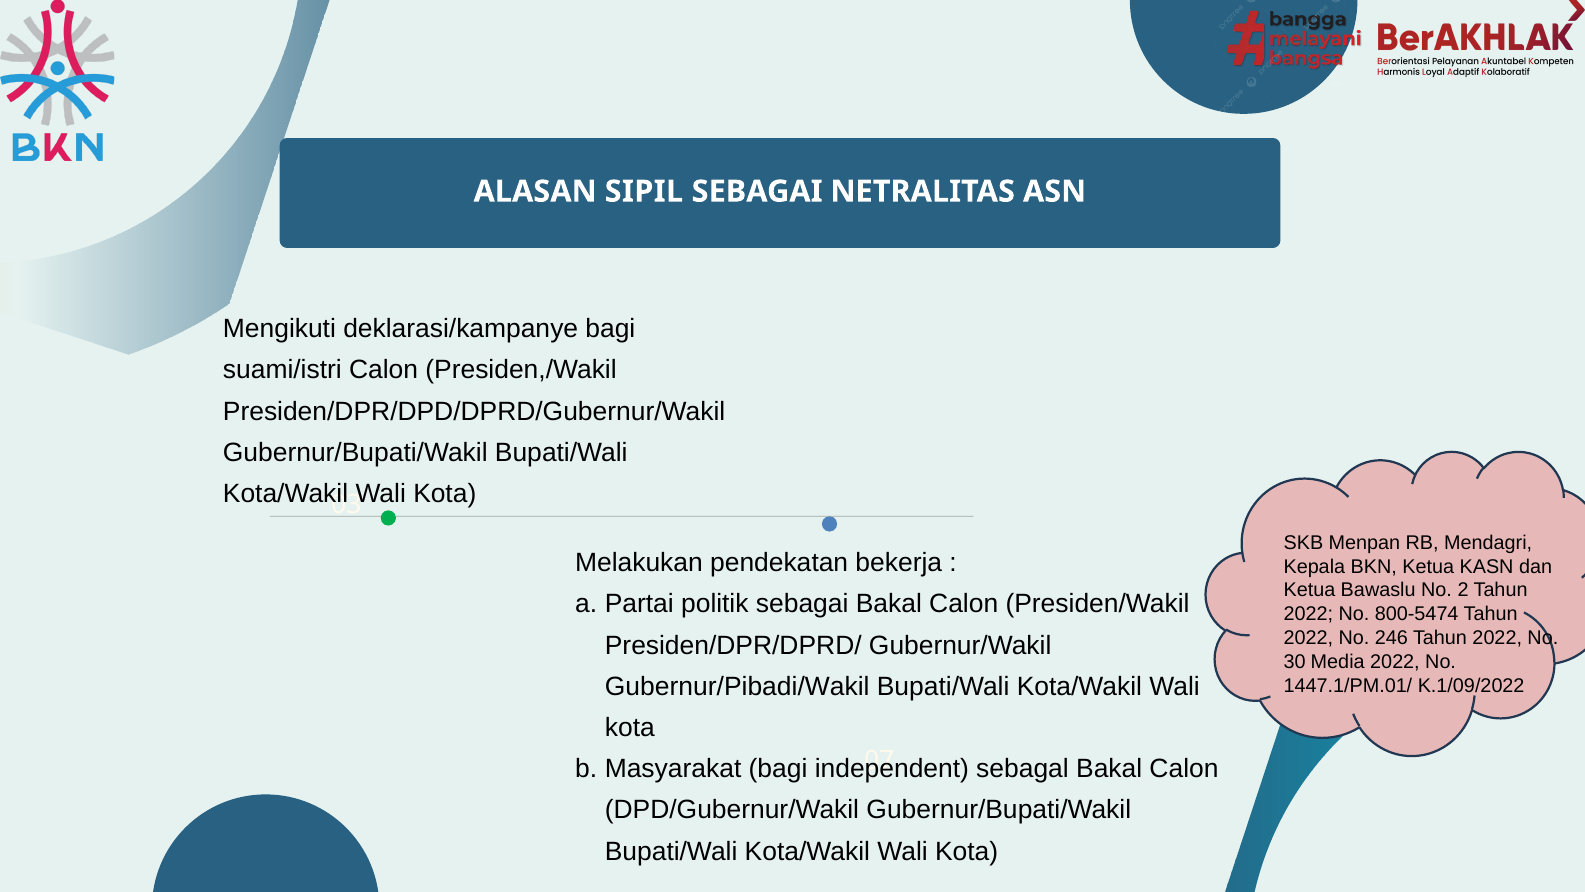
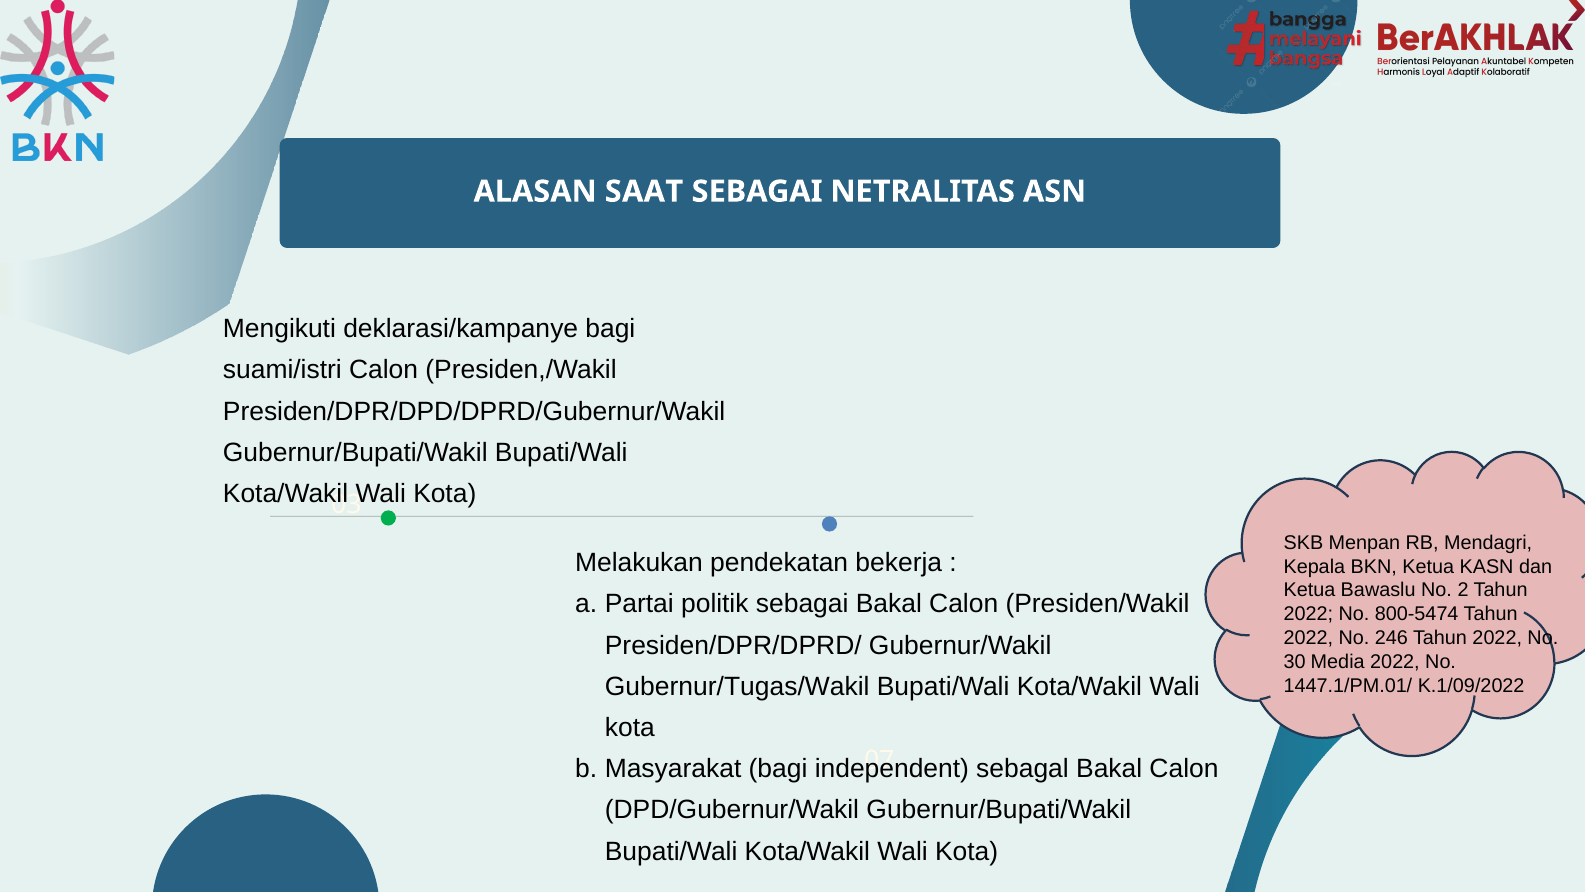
SIPIL: SIPIL -> SAAT
Gubernur/Pibadi/Wakil: Gubernur/Pibadi/Wakil -> Gubernur/Tugas/Wakil
